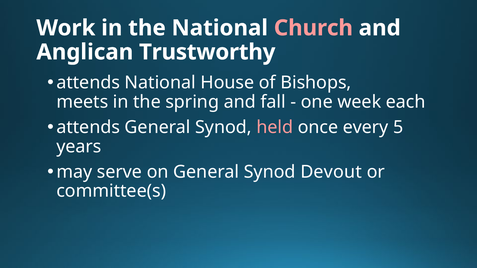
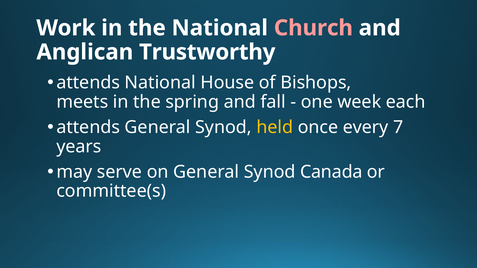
held colour: pink -> yellow
5: 5 -> 7
Devout: Devout -> Canada
